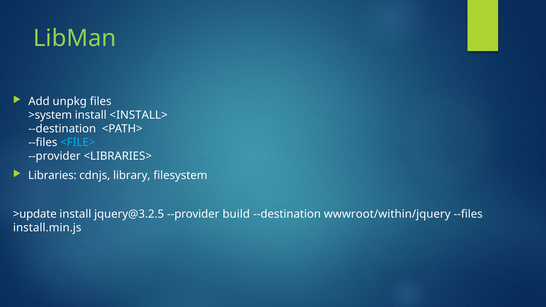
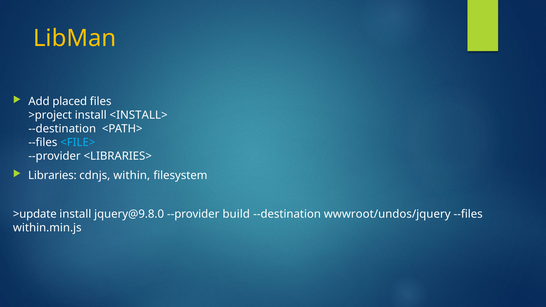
LibMan colour: light green -> yellow
unpkg: unpkg -> placed
>system: >system -> >project
library: library -> within
jquery@3.2.5: jquery@3.2.5 -> jquery@9.8.0
wwwroot/within/jquery: wwwroot/within/jquery -> wwwroot/undos/jquery
install.min.js: install.min.js -> within.min.js
